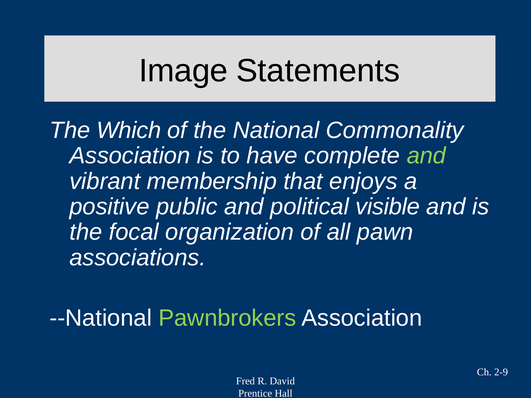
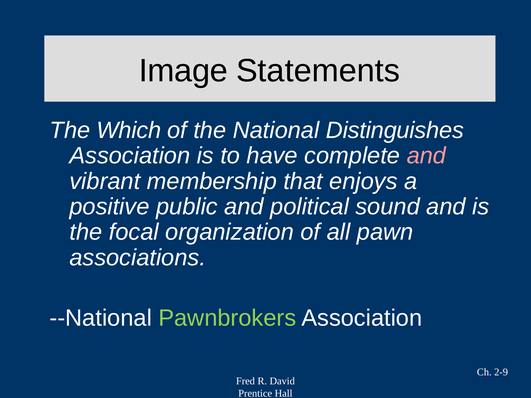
Commonality: Commonality -> Distinguishes
and at (426, 156) colour: light green -> pink
visible: visible -> sound
